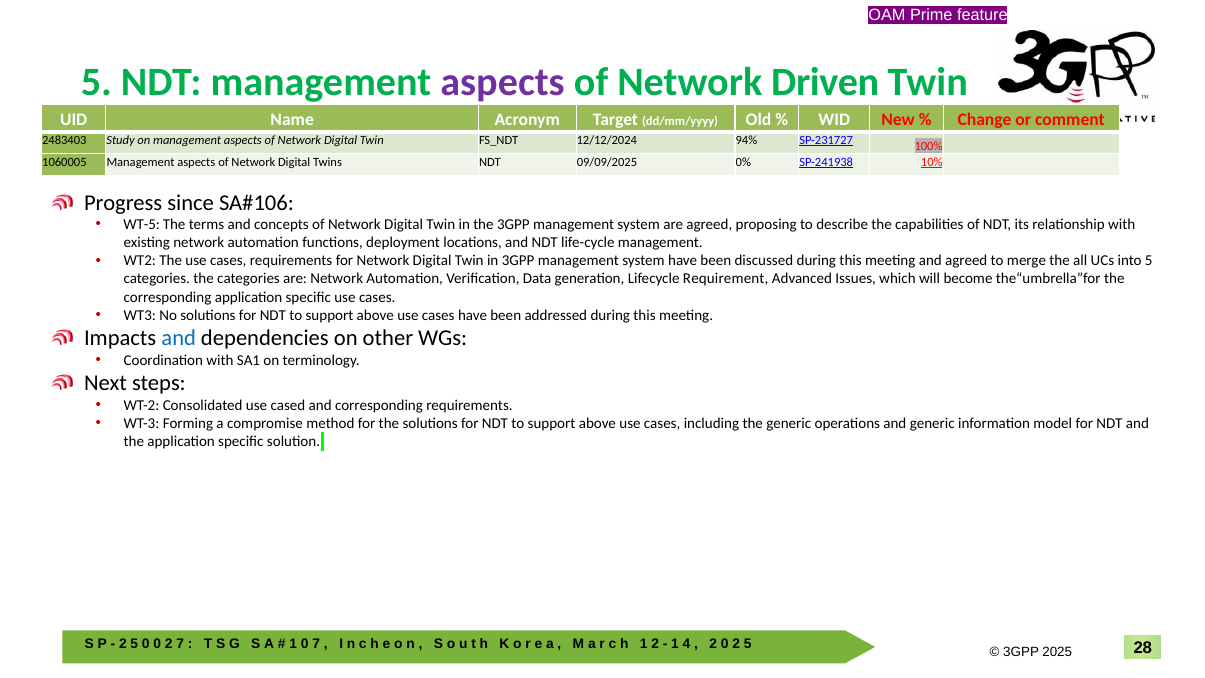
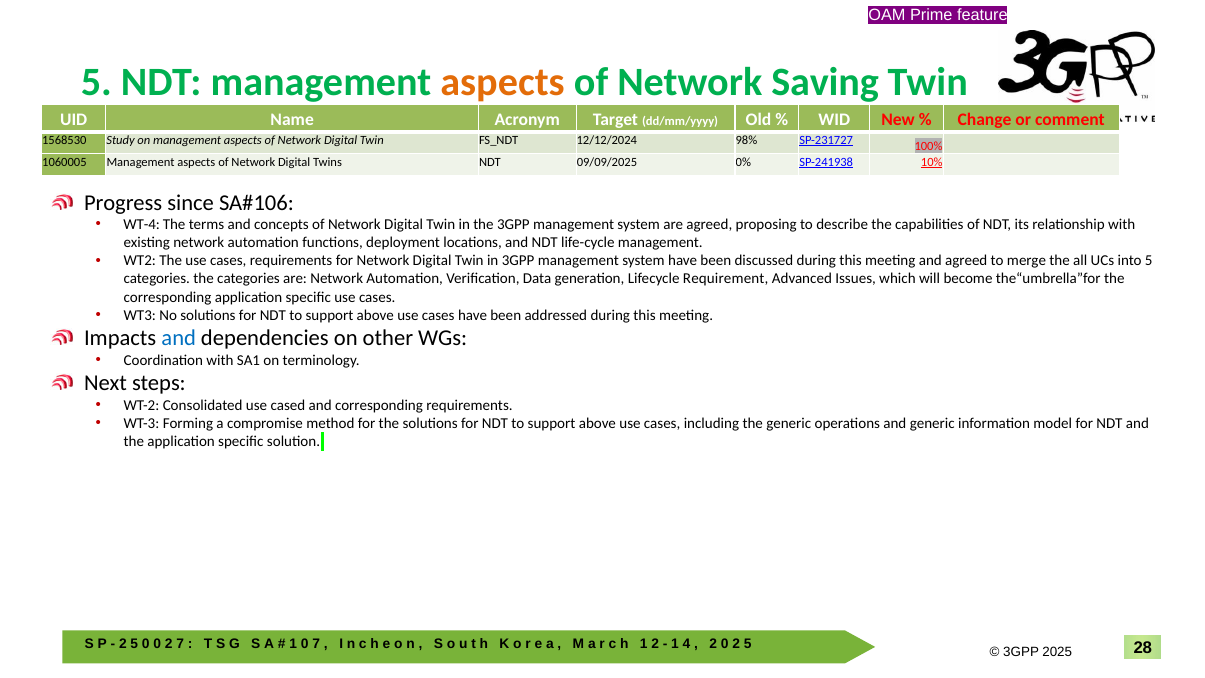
aspects at (503, 82) colour: purple -> orange
Driven: Driven -> Saving
2483403: 2483403 -> 1568530
94%: 94% -> 98%
WT-5: WT-5 -> WT-4
